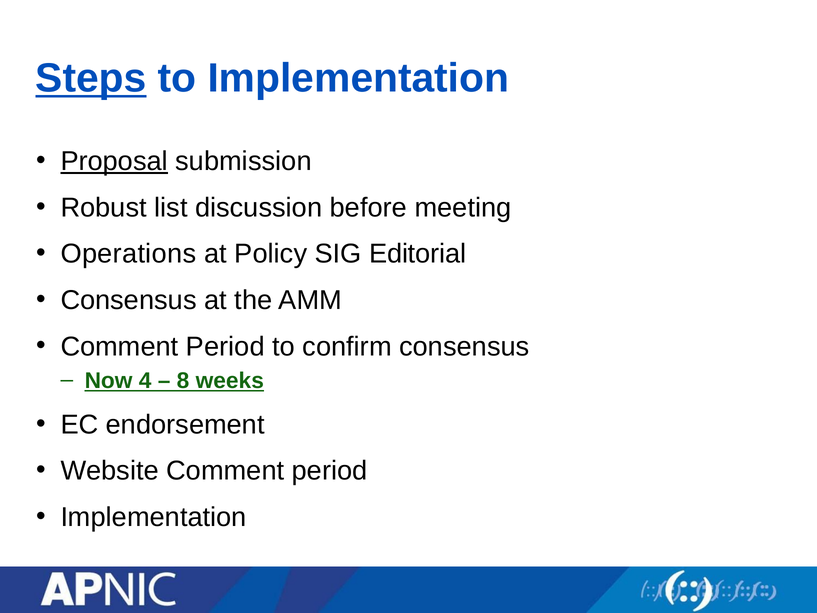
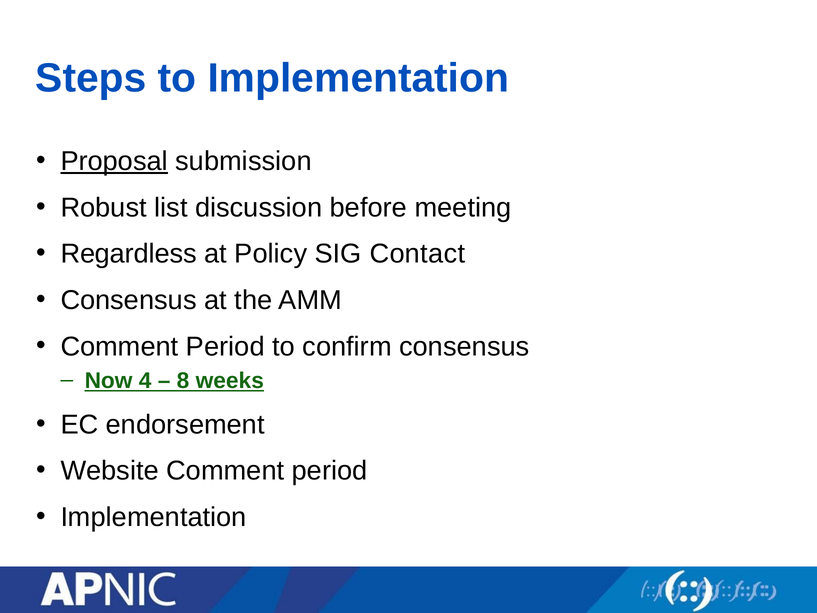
Steps underline: present -> none
Operations: Operations -> Regardless
Editorial: Editorial -> Contact
